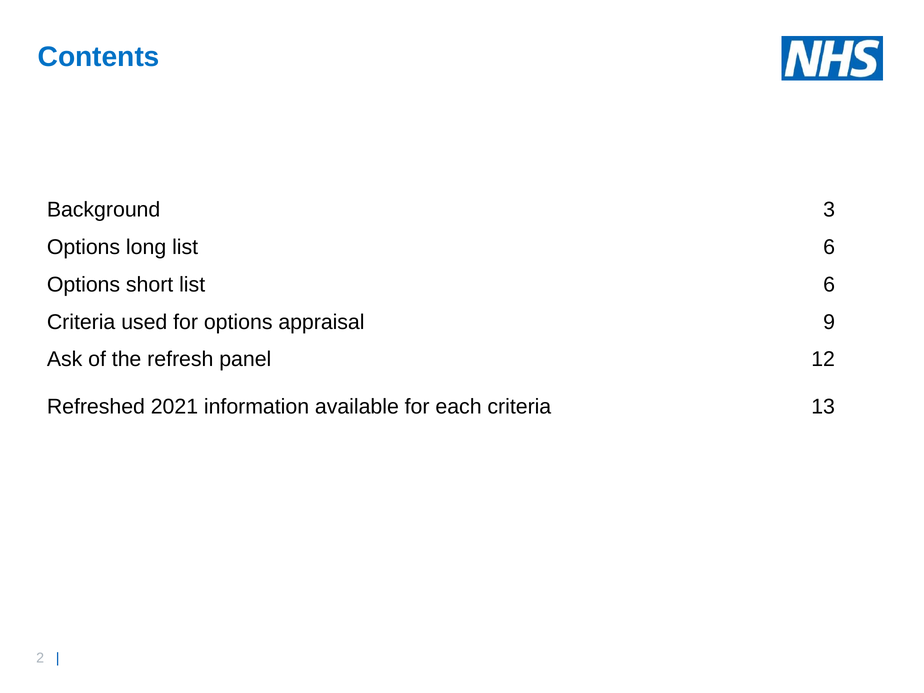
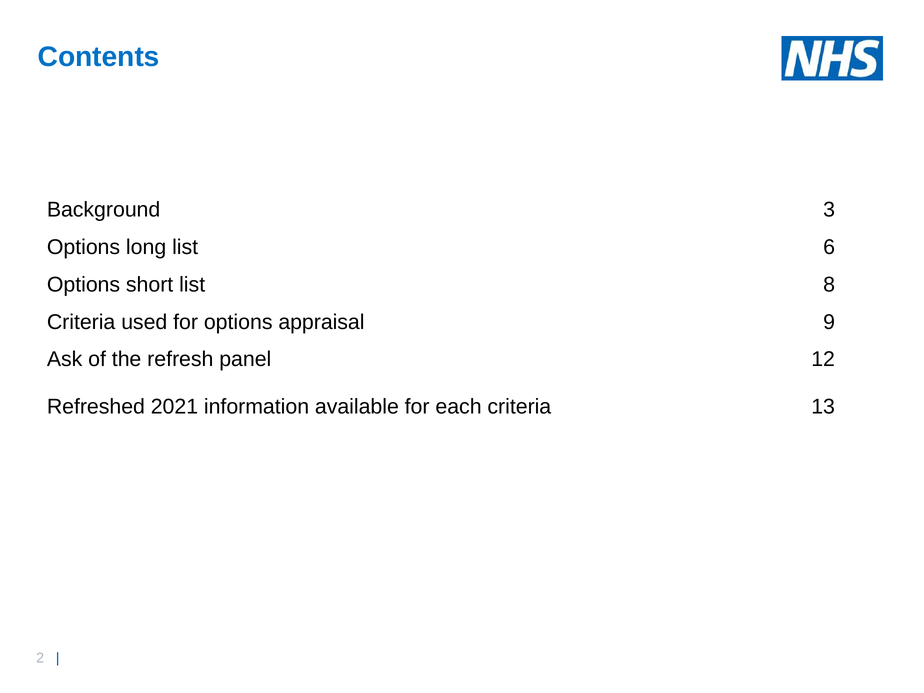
short list 6: 6 -> 8
